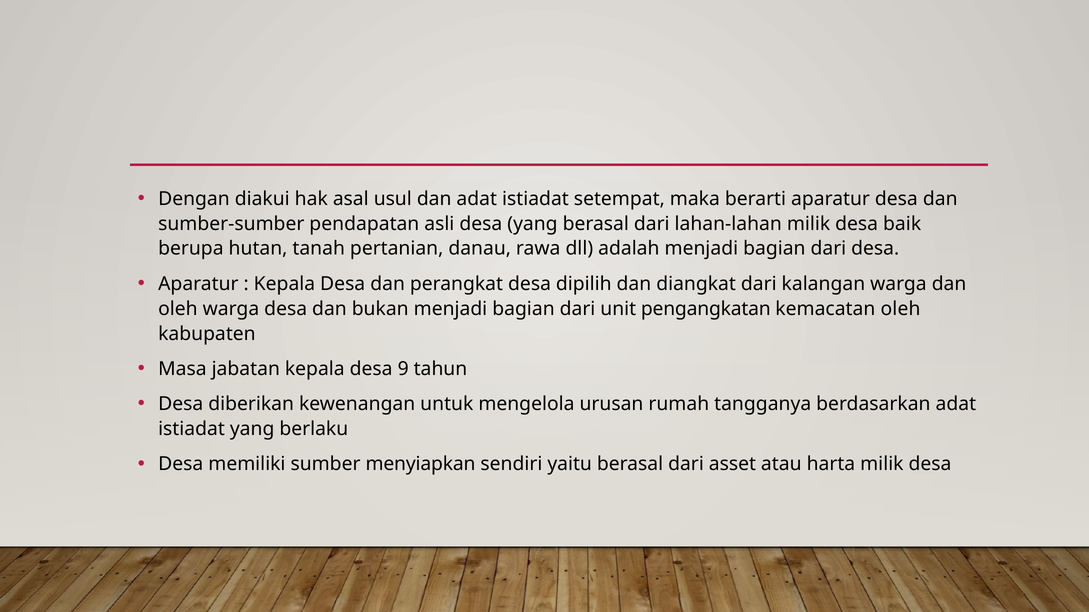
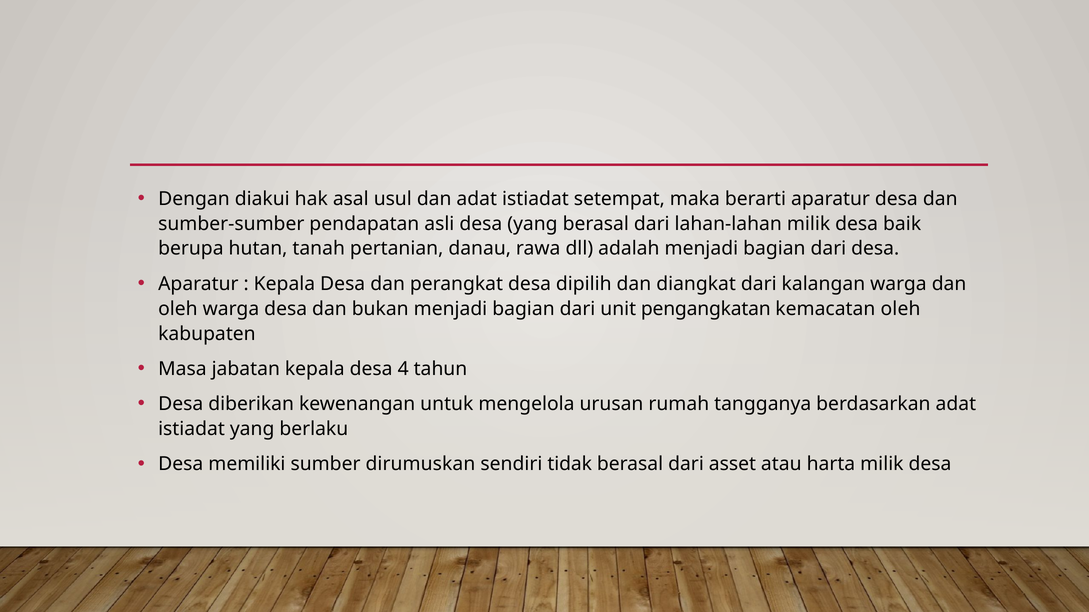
9: 9 -> 4
menyiapkan: menyiapkan -> dirumuskan
yaitu: yaitu -> tidak
